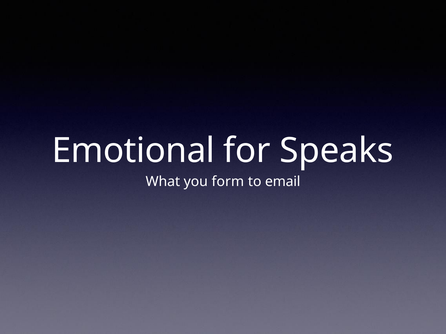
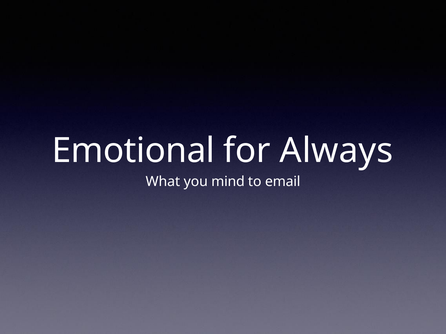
Speaks: Speaks -> Always
form: form -> mind
